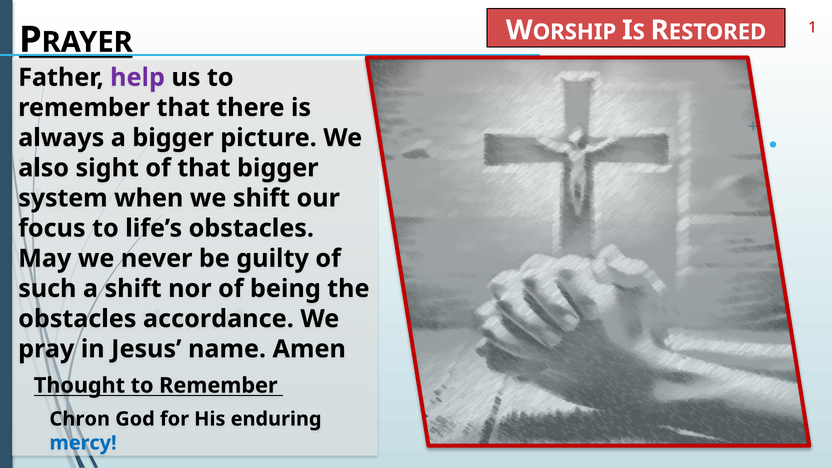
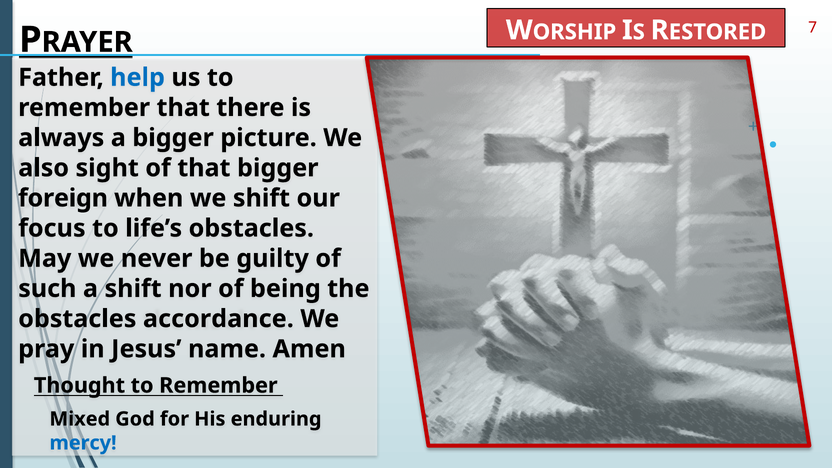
1: 1 -> 7
help colour: purple -> blue
system: system -> foreign
Chron: Chron -> Mixed
